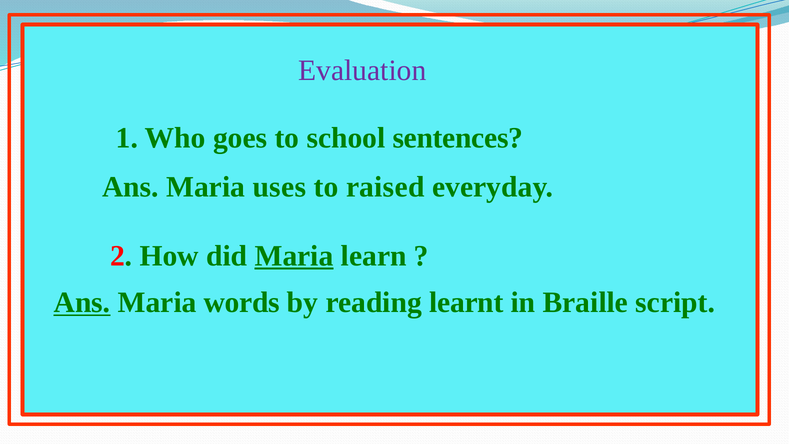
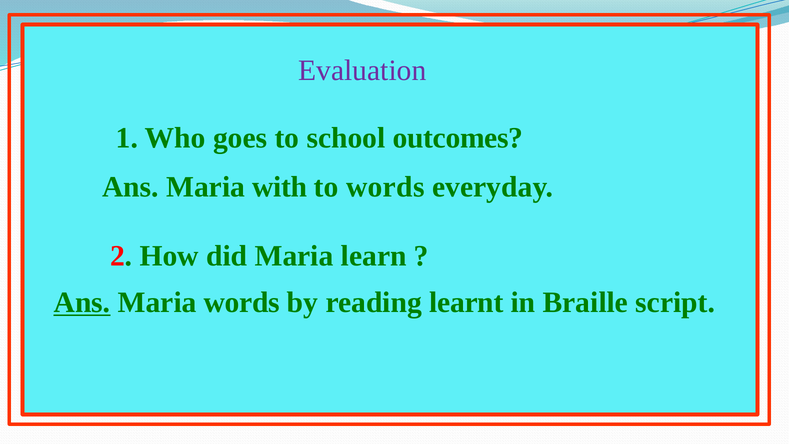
sentences: sentences -> outcomes
uses: uses -> with
to raised: raised -> words
Maria at (294, 256) underline: present -> none
